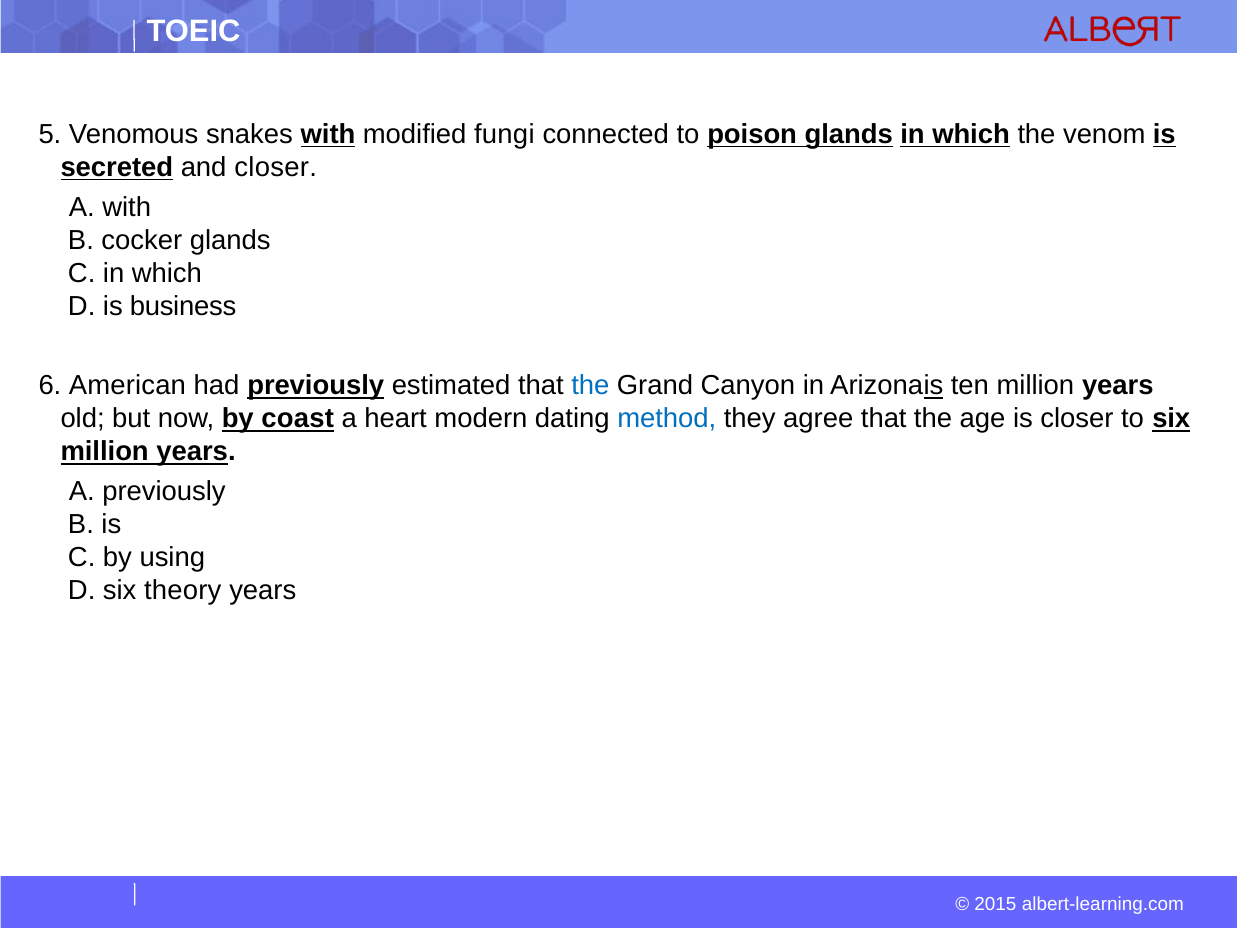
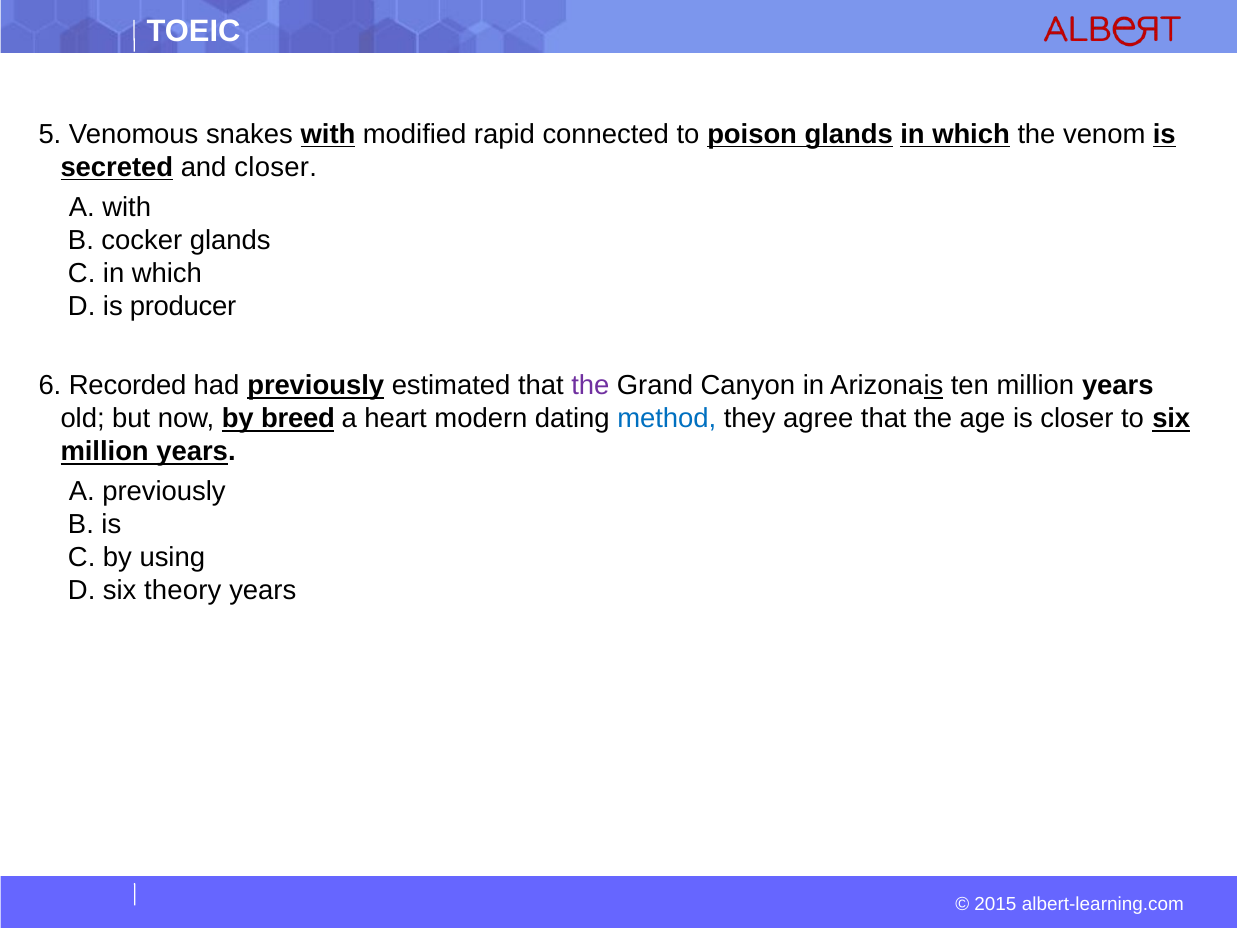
fungi: fungi -> rapid
business: business -> producer
American: American -> Recorded
the at (590, 386) colour: blue -> purple
coast: coast -> breed
